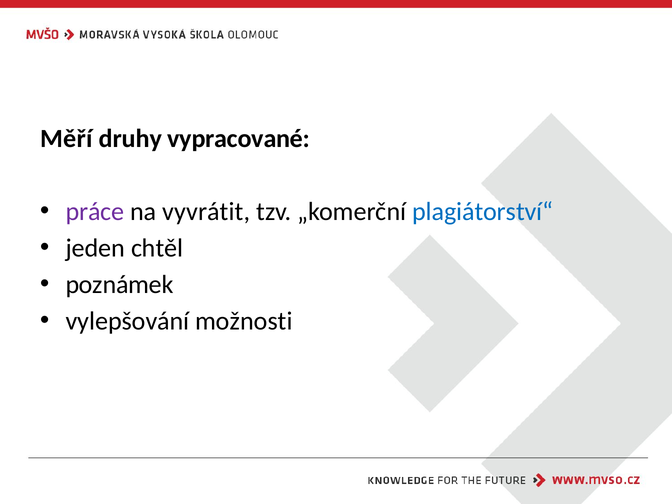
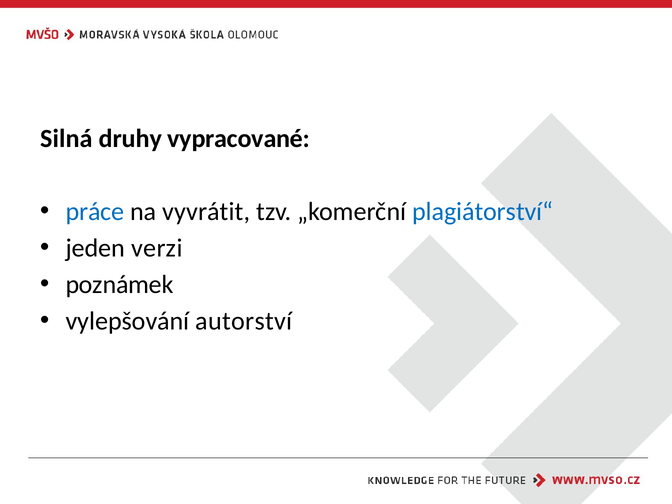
Měří: Měří -> Silná
práce colour: purple -> blue
chtěl: chtěl -> verzi
možnosti: možnosti -> autorství
